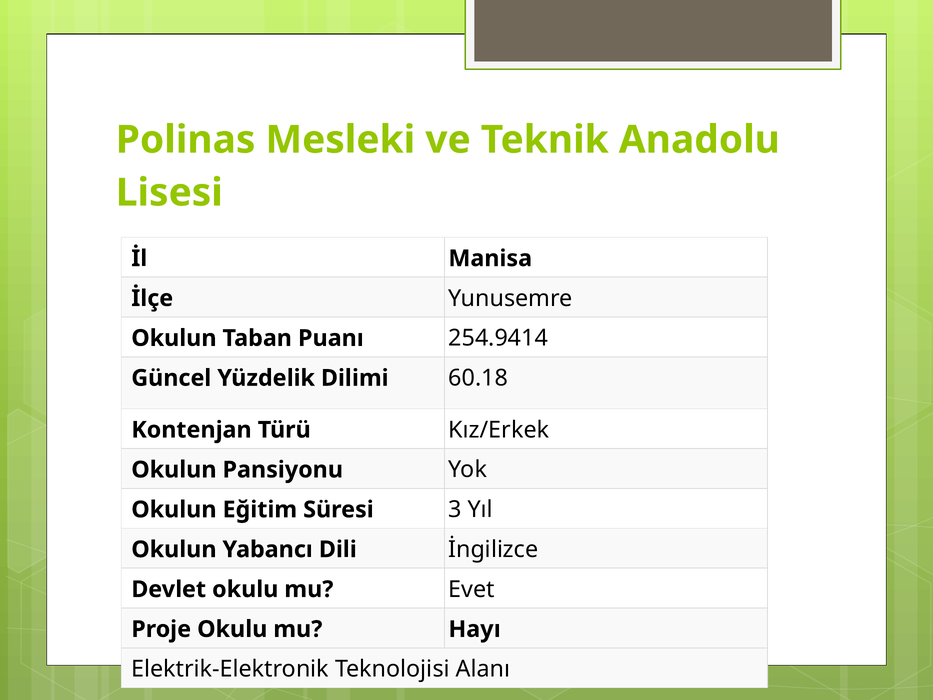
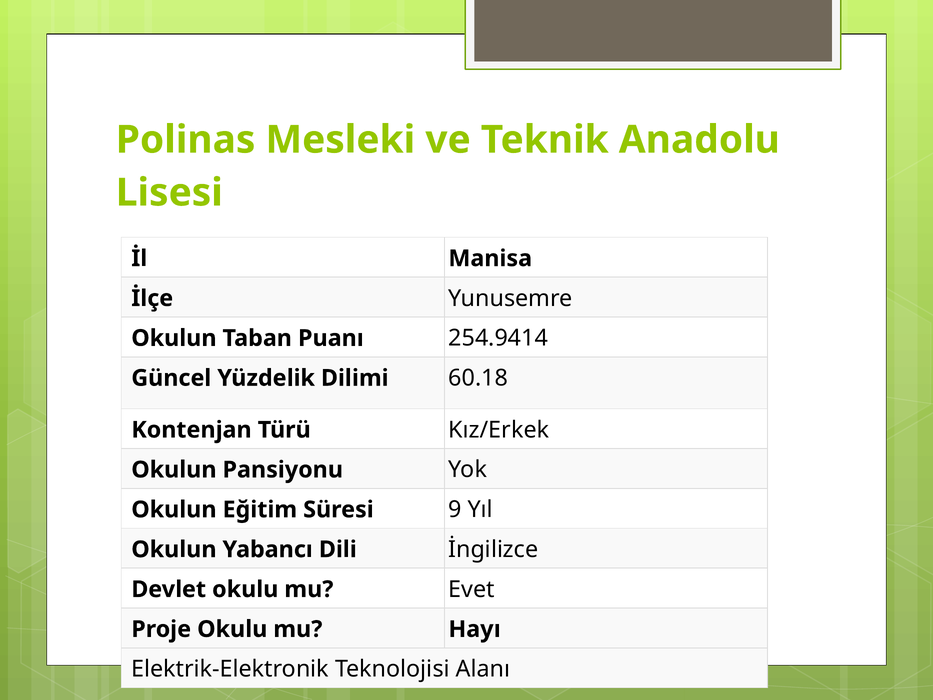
3: 3 -> 9
